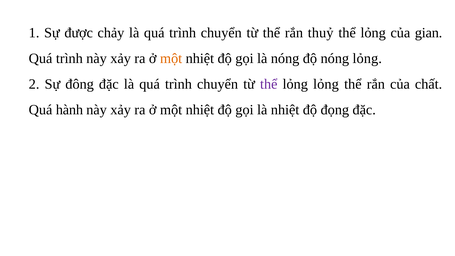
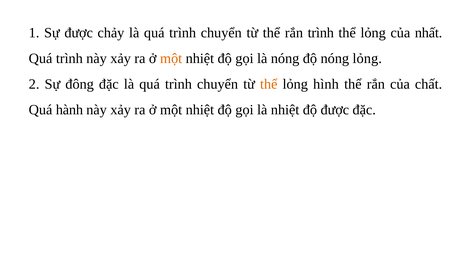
rắn thuỷ: thuỷ -> trình
gian: gian -> nhất
thể at (269, 84) colour: purple -> orange
lỏng lỏng: lỏng -> hình
độ đọng: đọng -> được
